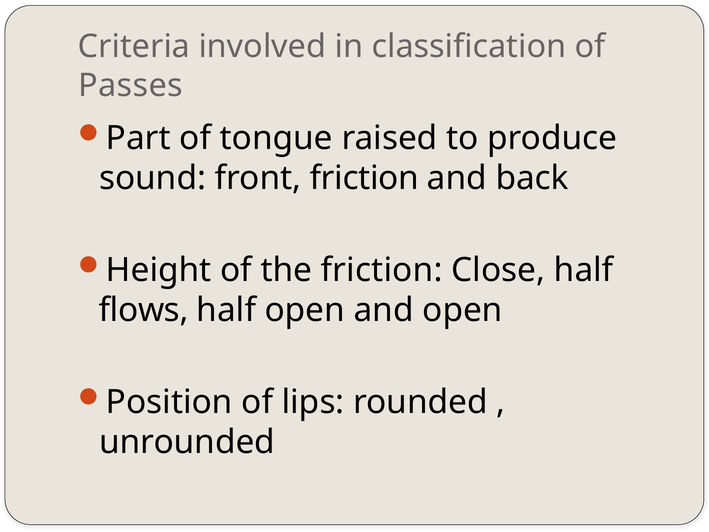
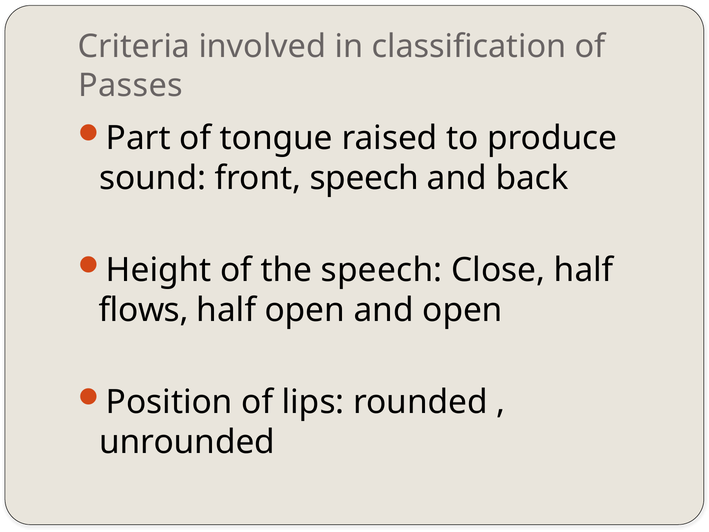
front friction: friction -> speech
the friction: friction -> speech
